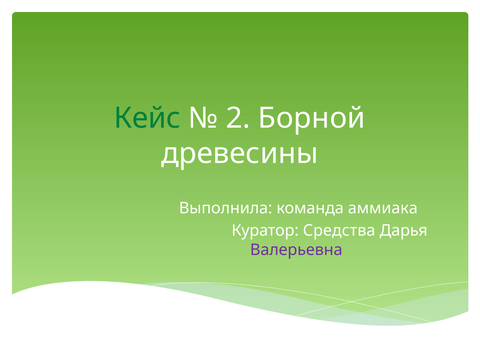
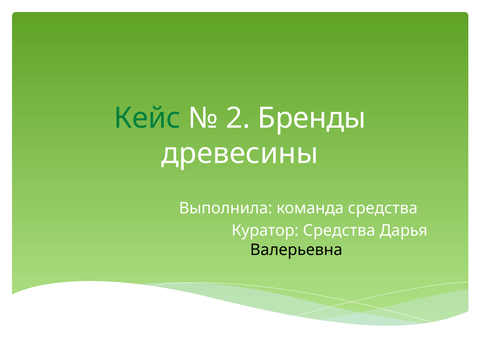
Борной: Борной -> Бренды
команда аммиака: аммиака -> средства
Валерьевна colour: purple -> black
